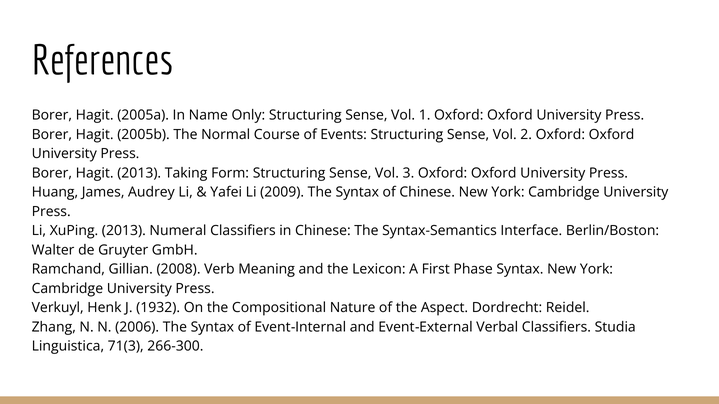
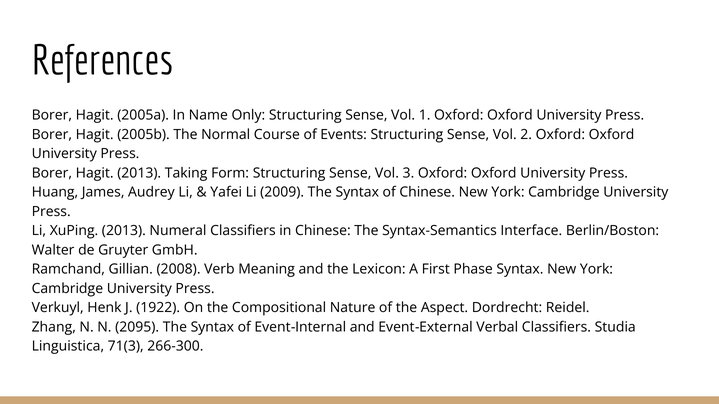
1932: 1932 -> 1922
2006: 2006 -> 2095
